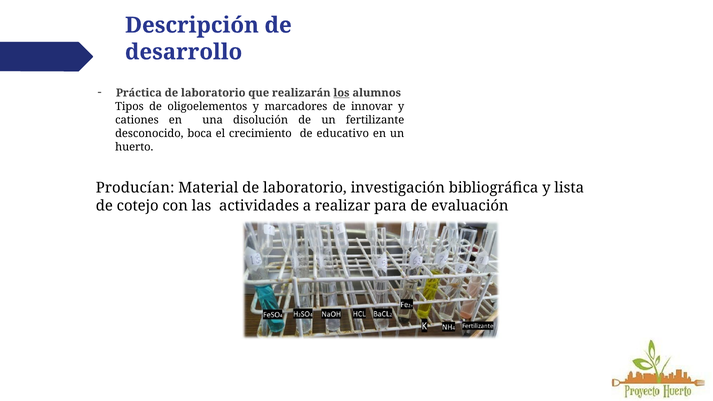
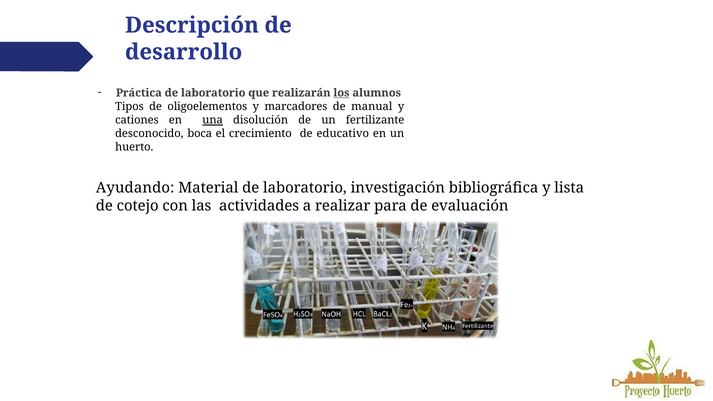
innovar: innovar -> manual
una underline: none -> present
Producían: Producían -> Ayudando
